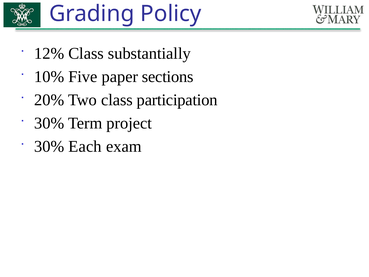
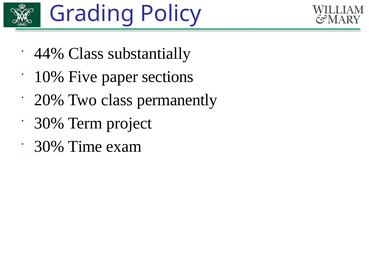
12%: 12% -> 44%
participation: participation -> permanently
Each: Each -> Time
